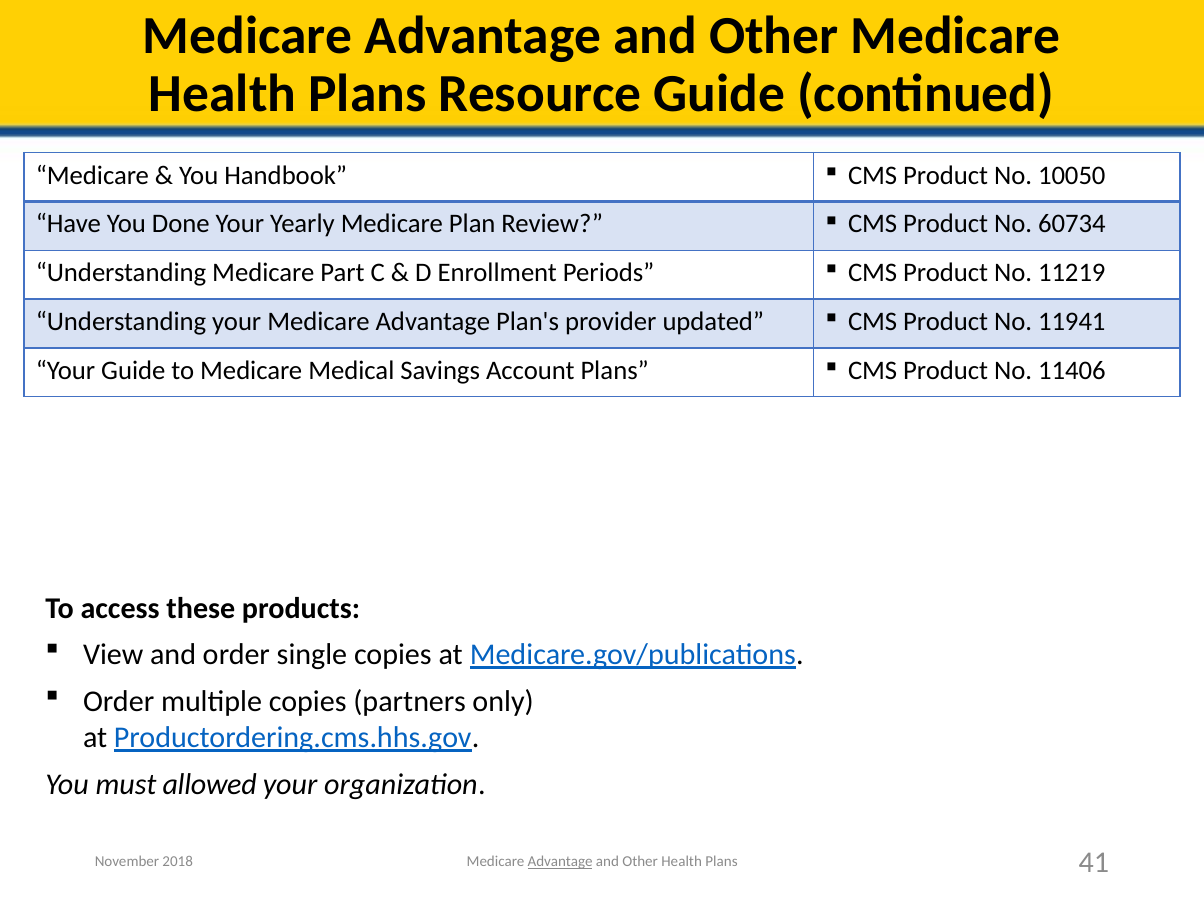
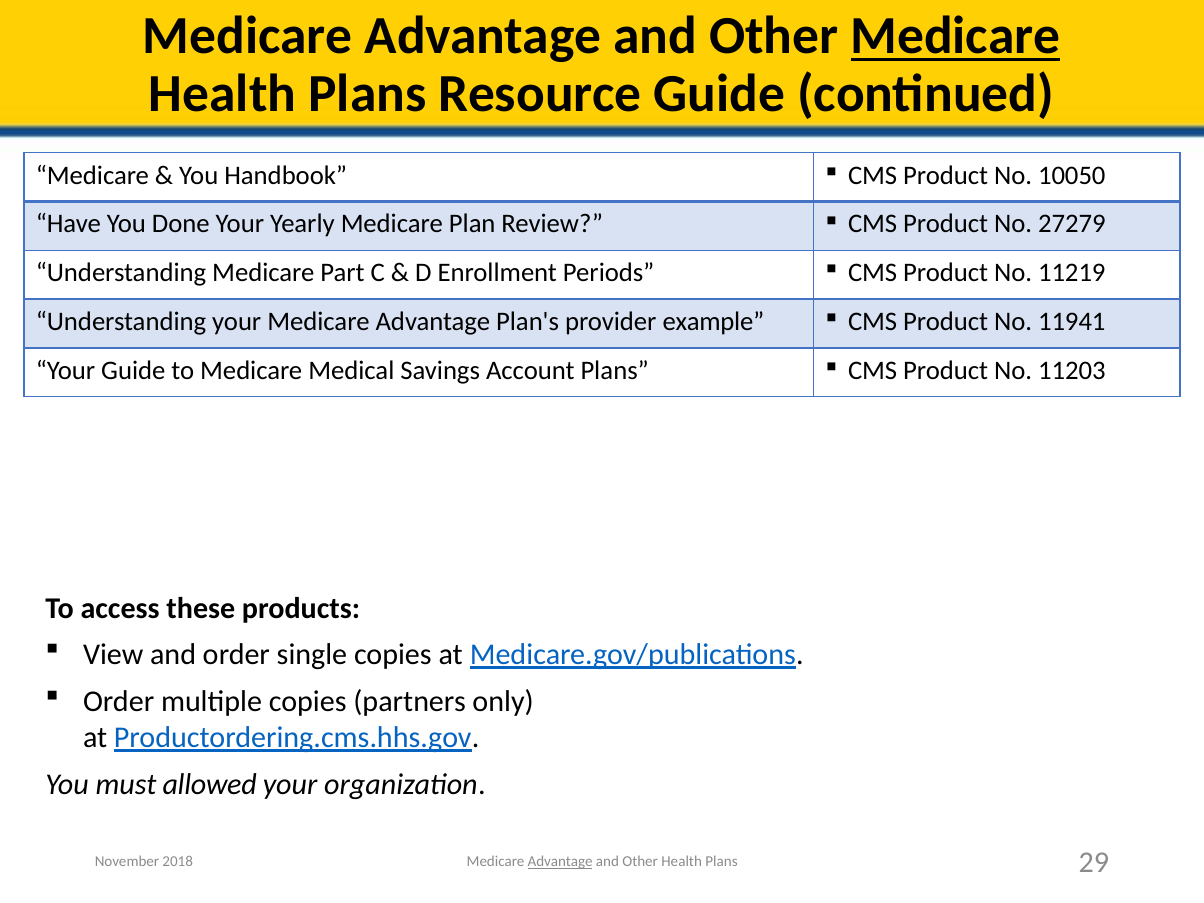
Medicare at (955, 36) underline: none -> present
60734: 60734 -> 27279
updated: updated -> example
11406: 11406 -> 11203
41: 41 -> 29
